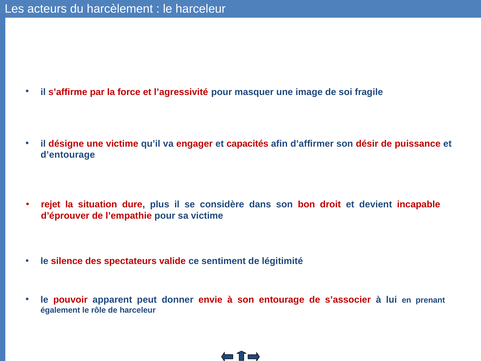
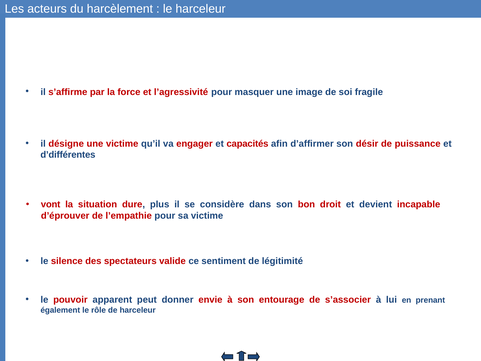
d’entourage: d’entourage -> d’différentes
rejet: rejet -> vont
